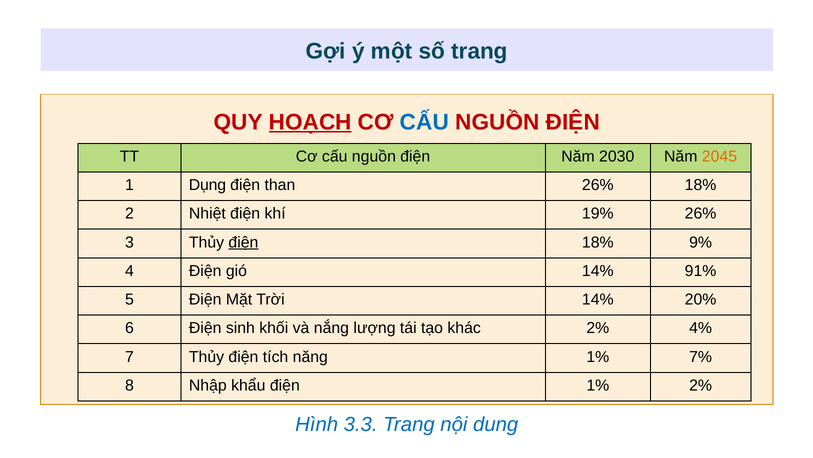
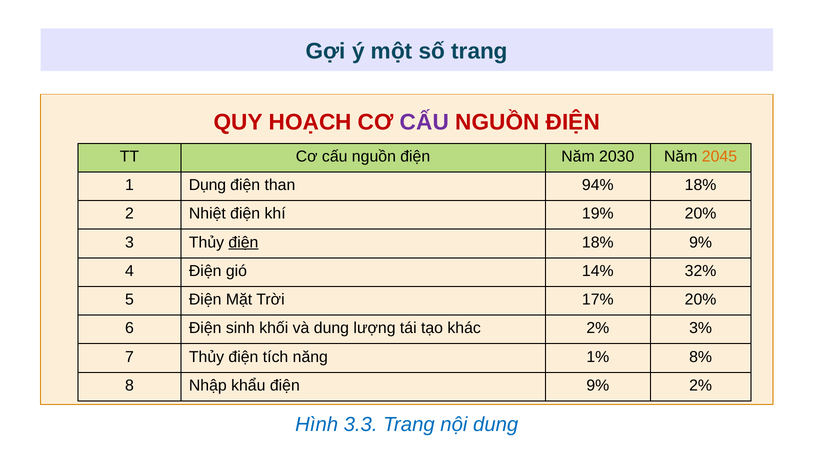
HOẠCH underline: present -> none
CẤU at (424, 122) colour: blue -> purple
than 26%: 26% -> 94%
19% 26%: 26% -> 20%
91%: 91% -> 32%
Trời 14%: 14% -> 17%
và nắng: nắng -> dung
4%: 4% -> 3%
7%: 7% -> 8%
điện 1%: 1% -> 9%
